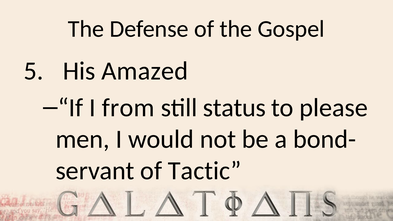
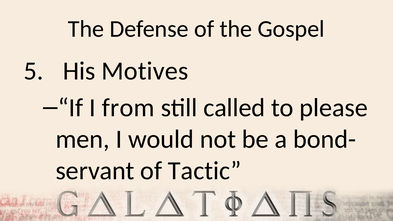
Amazed: Amazed -> Motives
status: status -> called
